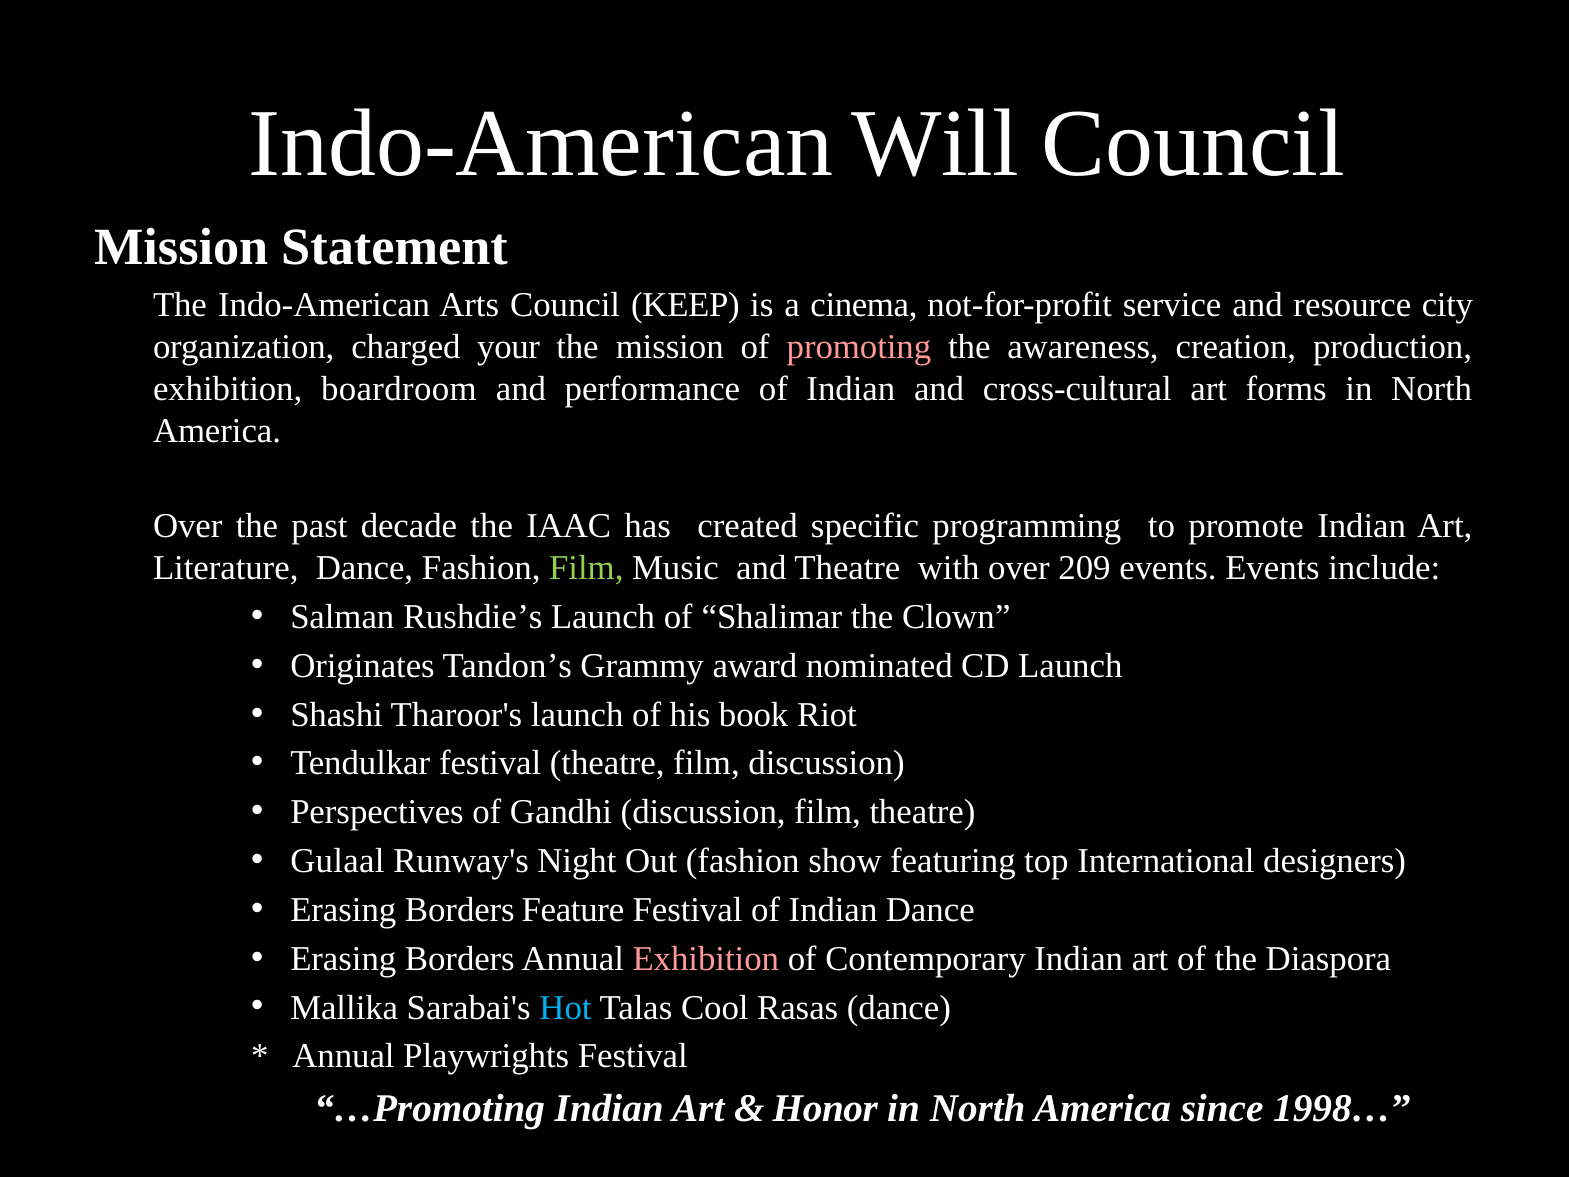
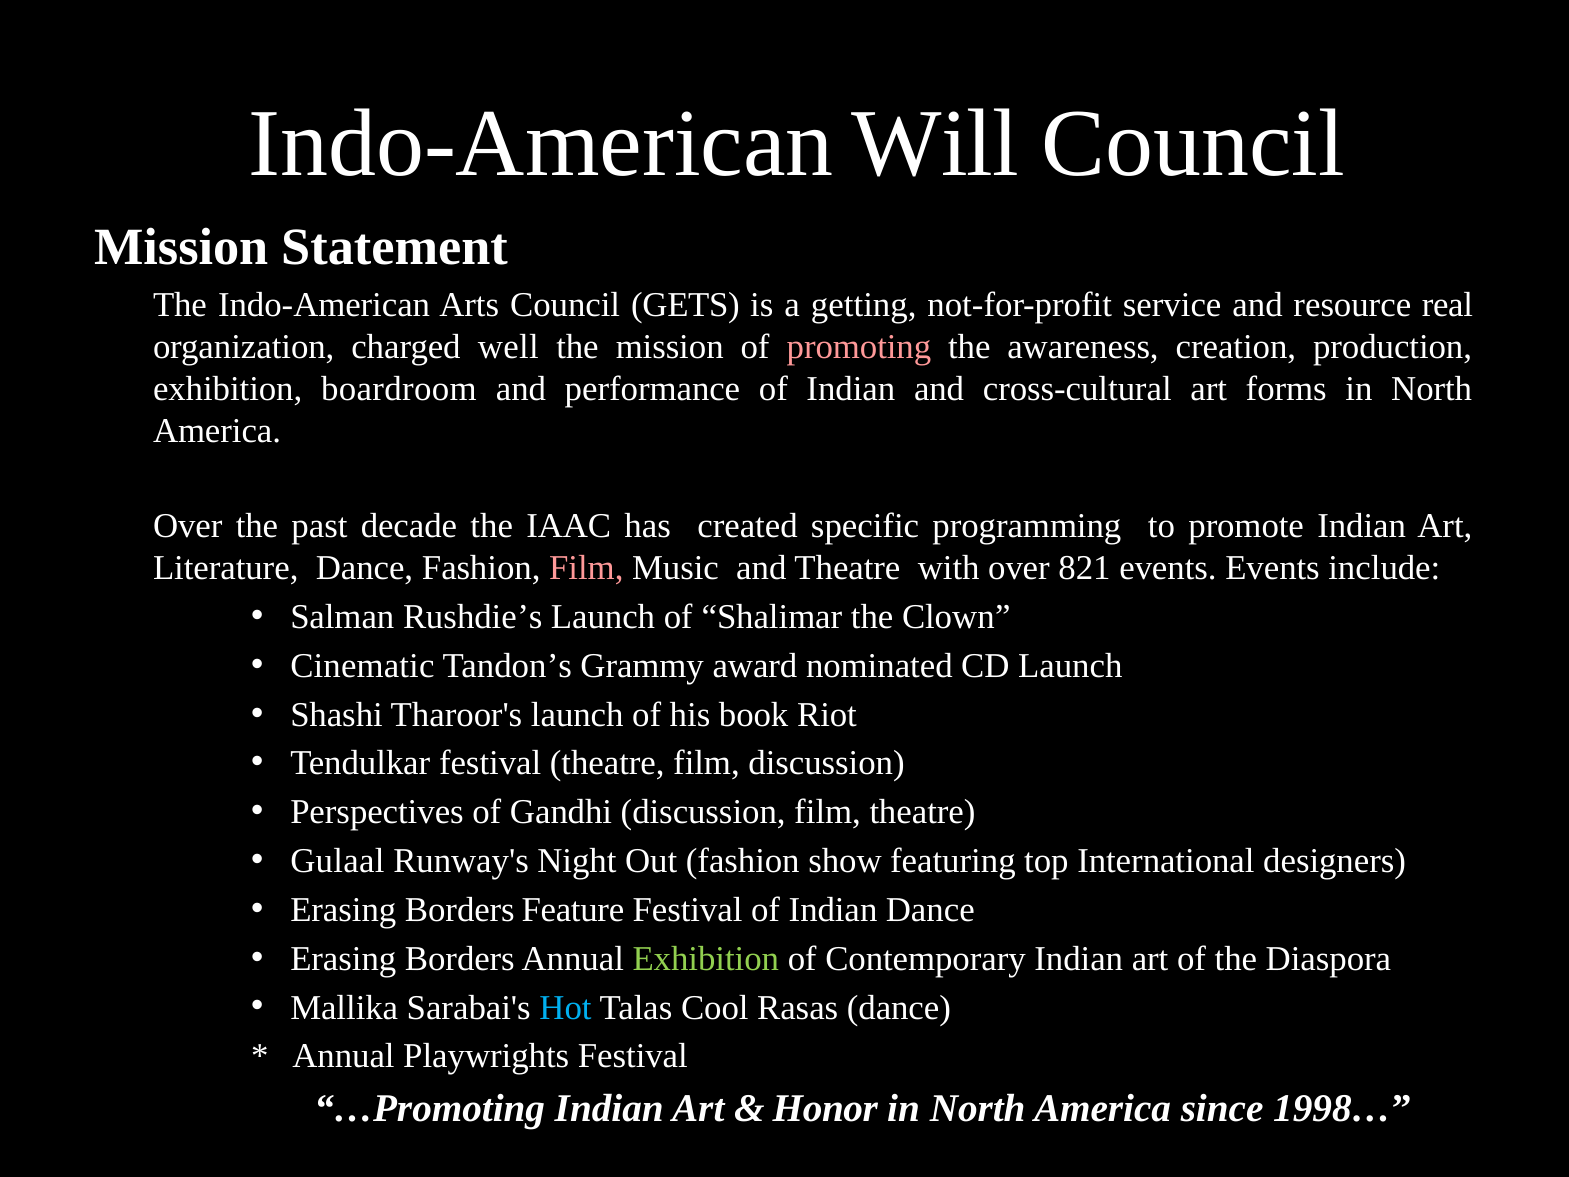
KEEP: KEEP -> GETS
cinema: cinema -> getting
city: city -> real
your: your -> well
Film at (586, 568) colour: light green -> pink
209: 209 -> 821
Originates: Originates -> Cinematic
Exhibition at (706, 959) colour: pink -> light green
